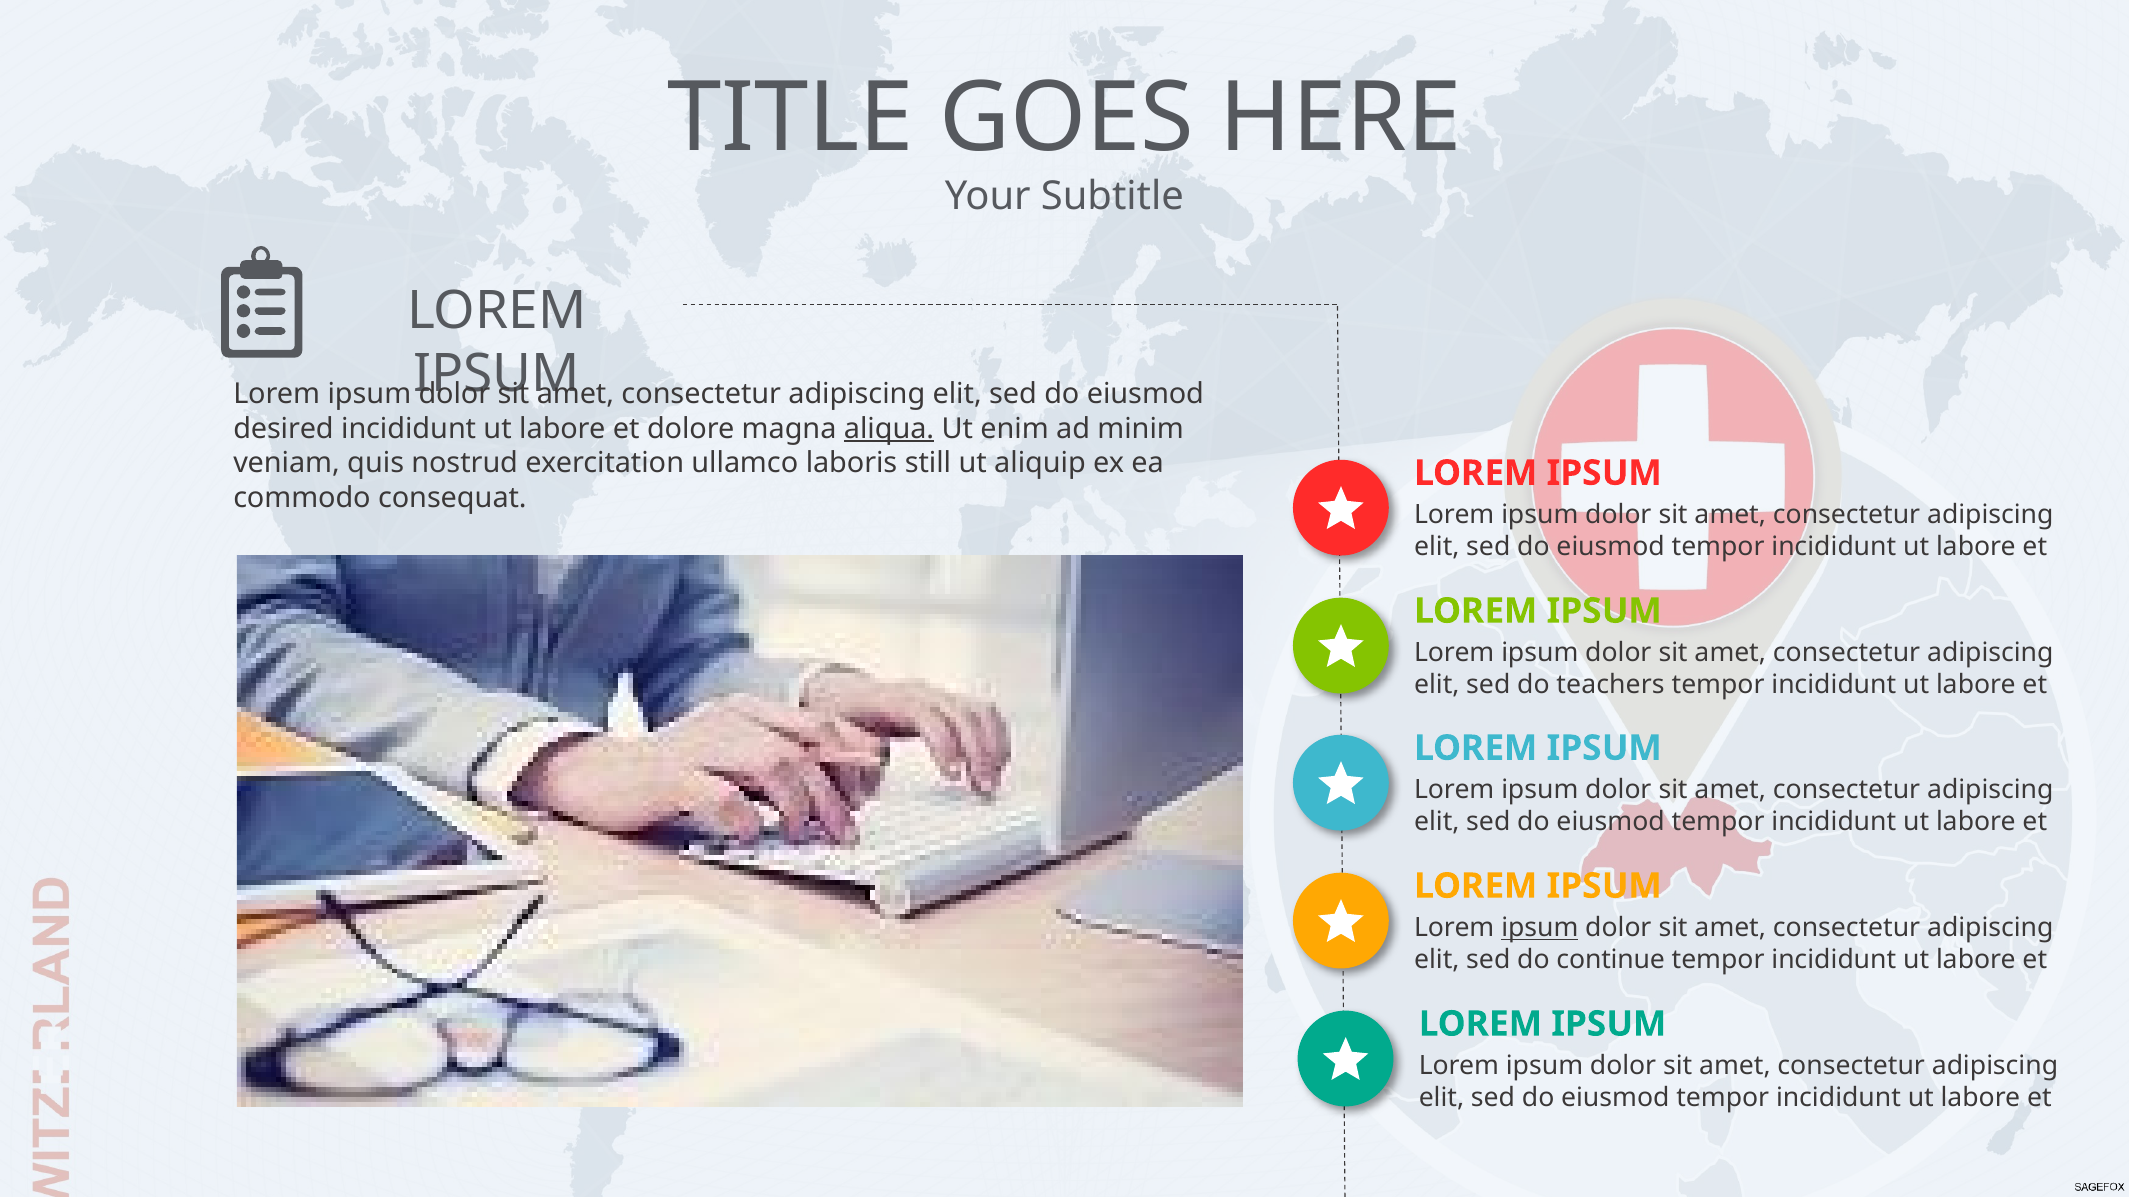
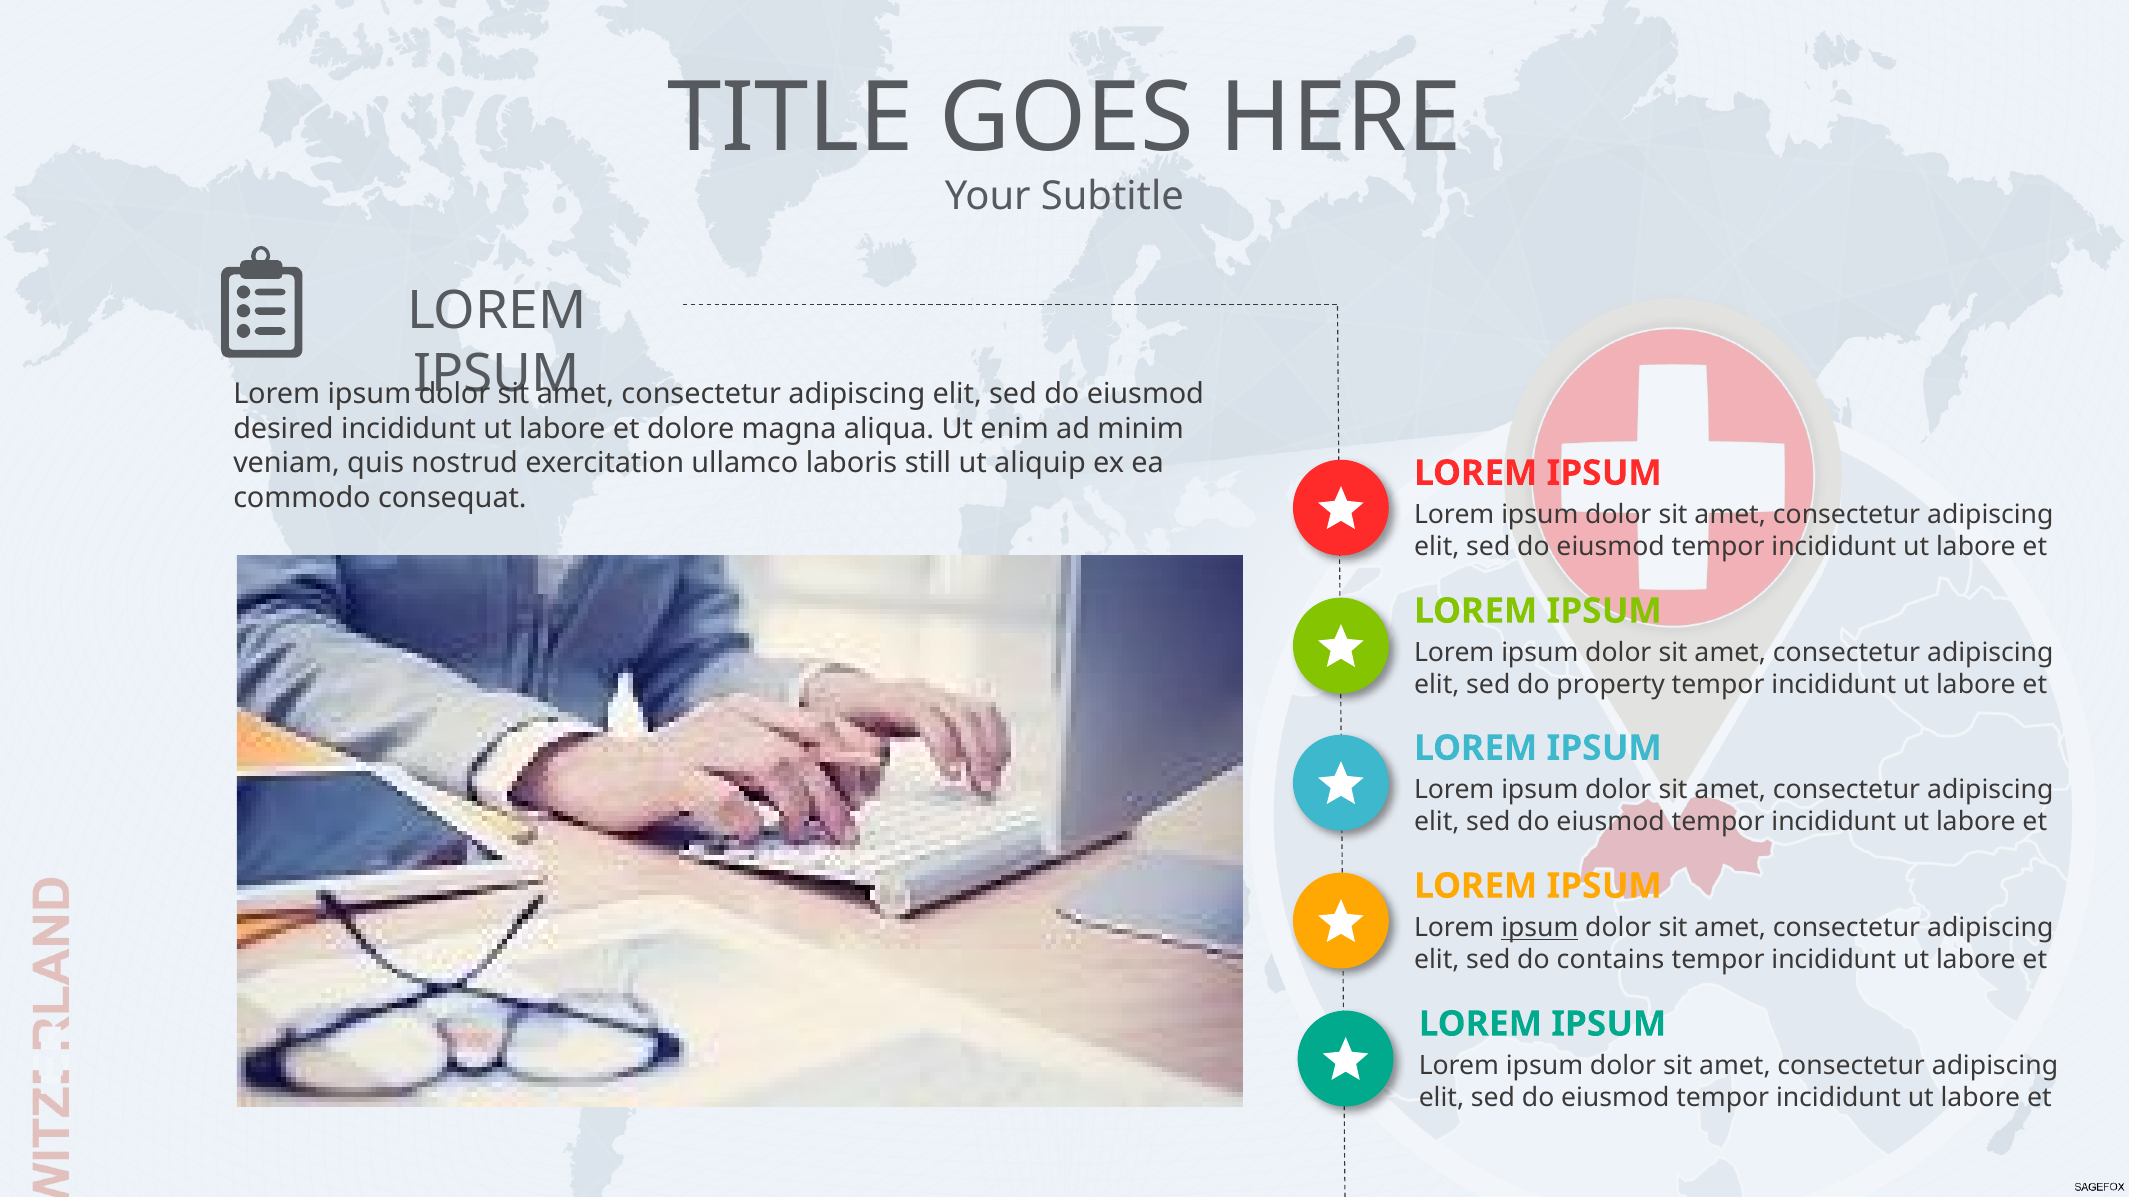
aliqua underline: present -> none
teachers: teachers -> property
continue: continue -> contains
